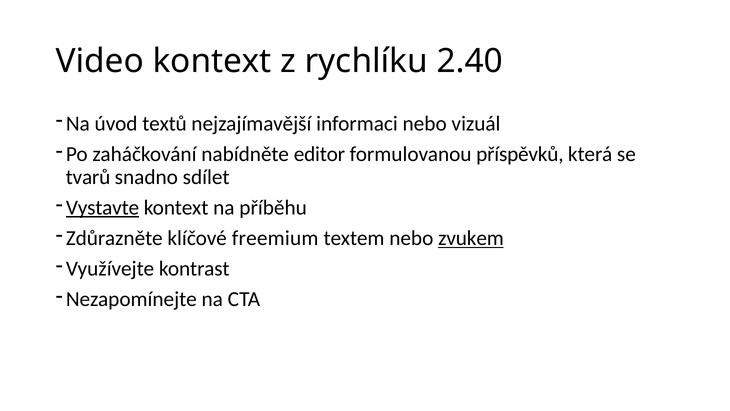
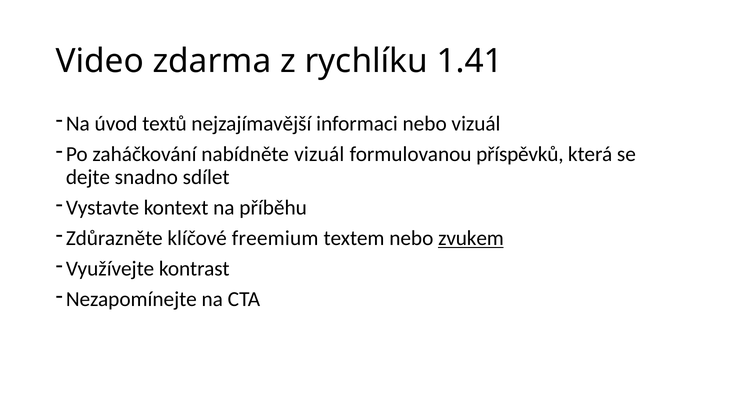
Video kontext: kontext -> zdarma
2.40: 2.40 -> 1.41
nabídněte editor: editor -> vizuál
tvarů: tvarů -> dejte
Vystavte underline: present -> none
